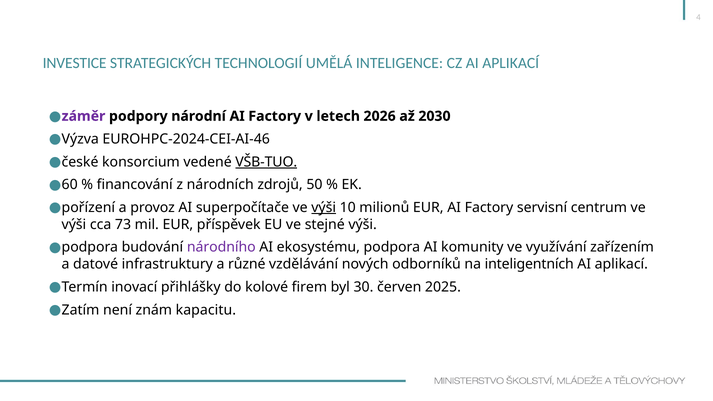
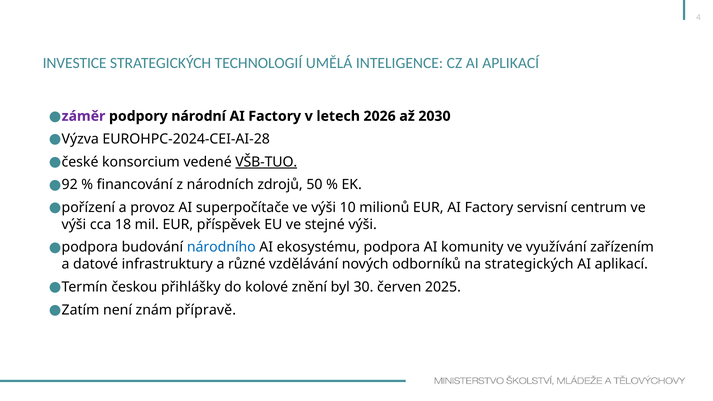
EUROHPC‑2024‑CEI‑AI‑46: EUROHPC‑2024‑CEI‑AI‑46 -> EUROHPC‑2024‑CEI‑AI‑28
60: 60 -> 92
výši at (324, 208) underline: present -> none
73: 73 -> 18
národního colour: purple -> blue
na inteligentních: inteligentních -> strategických
inovací: inovací -> českou
firem: firem -> znění
kapacitu: kapacitu -> přípravě
